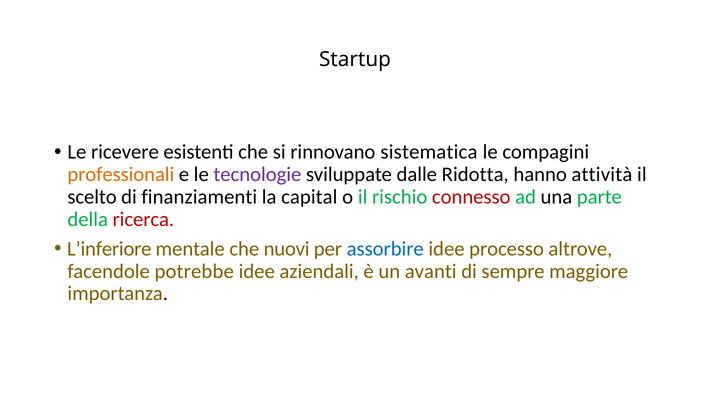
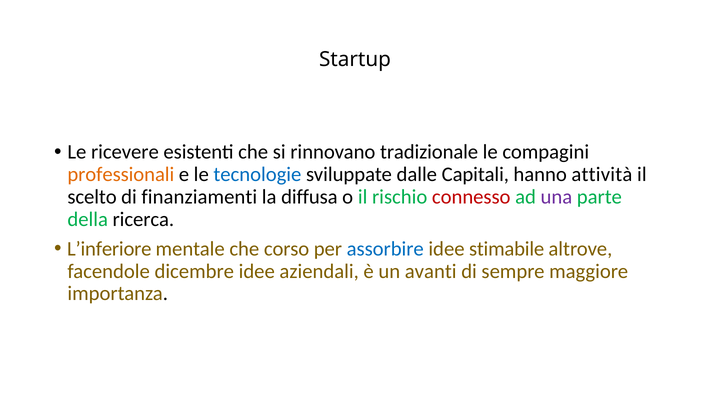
sistematica: sistematica -> tradizionale
tecnologie colour: purple -> blue
Ridotta: Ridotta -> Capitali
capital: capital -> diffusa
una colour: black -> purple
ricerca colour: red -> black
nuovi: nuovi -> corso
processo: processo -> stimabile
potrebbe: potrebbe -> dicembre
